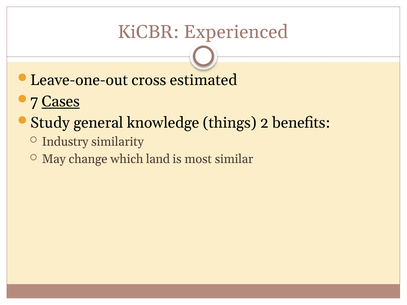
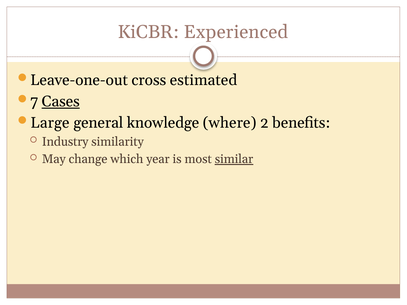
Study: Study -> Large
things: things -> where
land: land -> year
similar underline: none -> present
